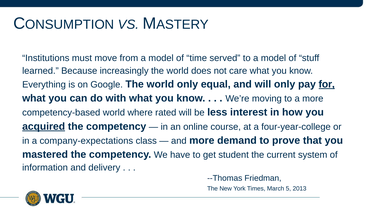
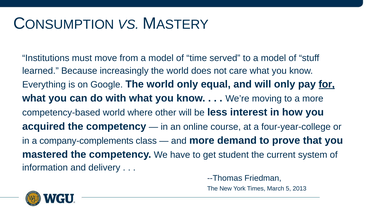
rated: rated -> other
acquired underline: present -> none
company-expectations: company-expectations -> company-complements
